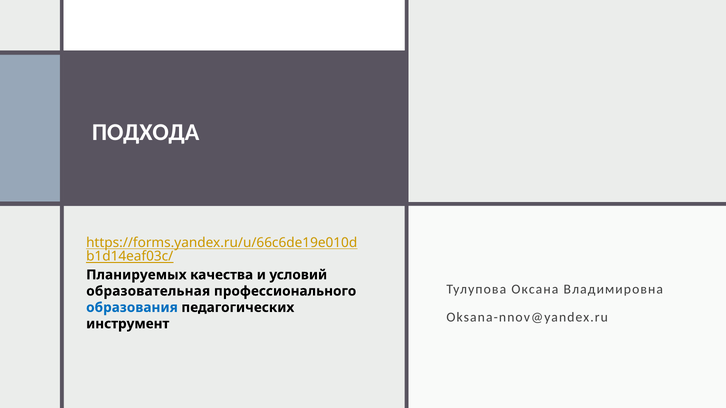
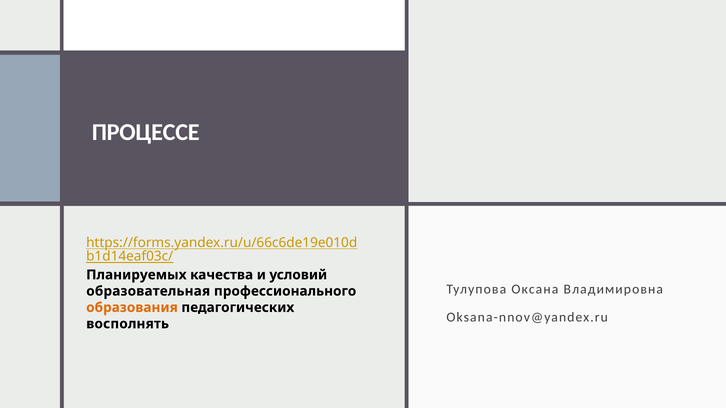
ПОДХОДА: ПОДХОДА -> ПРОЦЕССЕ
образования colour: blue -> orange
инструмент: инструмент -> восполнять
